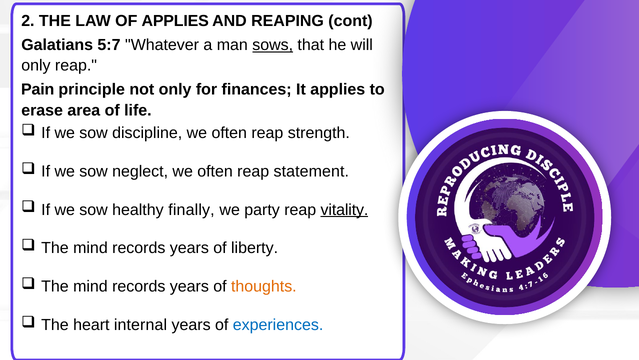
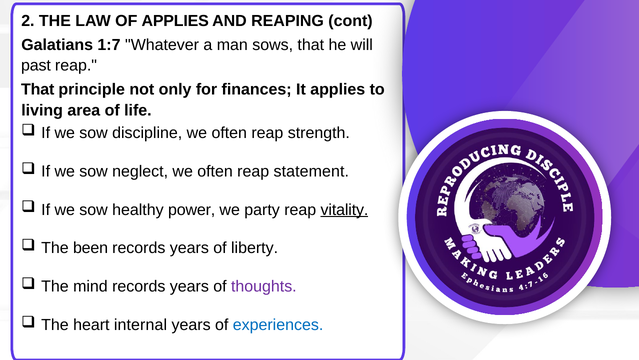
5:7: 5:7 -> 1:7
sows underline: present -> none
only at (36, 66): only -> past
Pain at (38, 90): Pain -> That
erase: erase -> living
finally: finally -> power
mind at (90, 248): mind -> been
thoughts colour: orange -> purple
